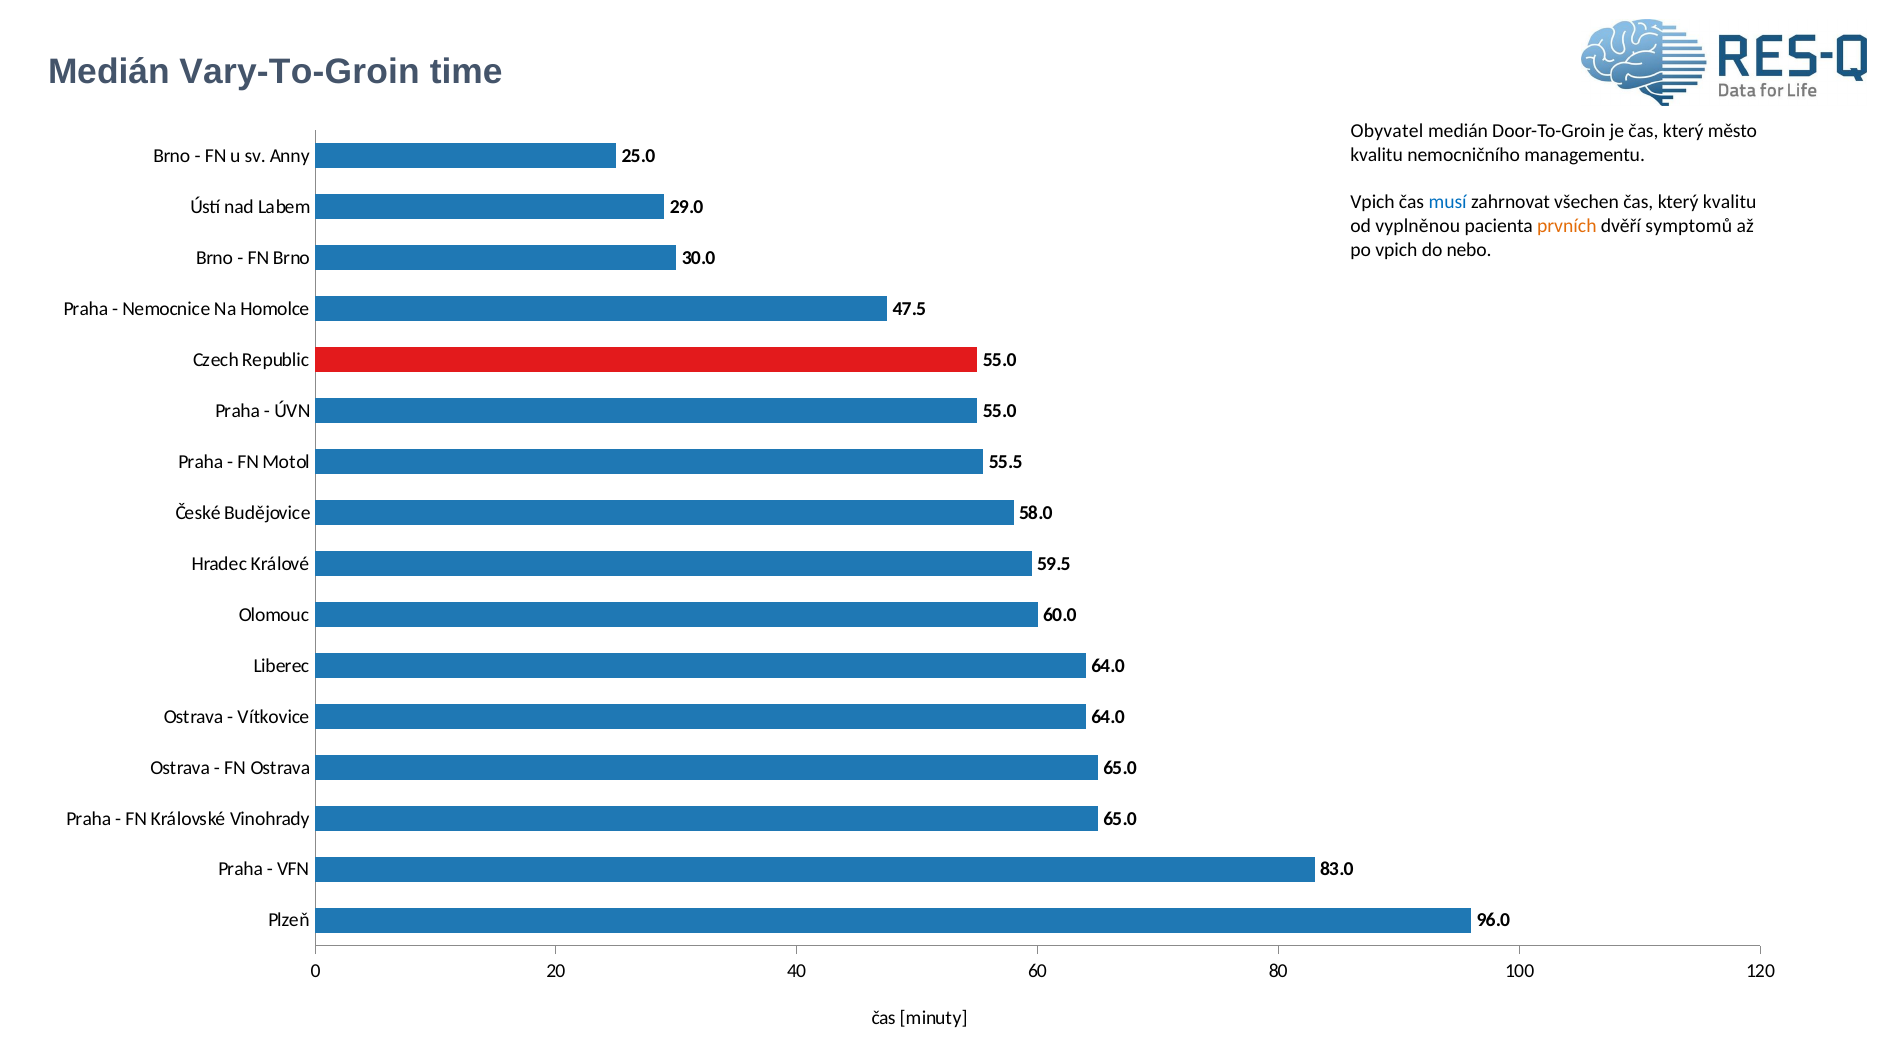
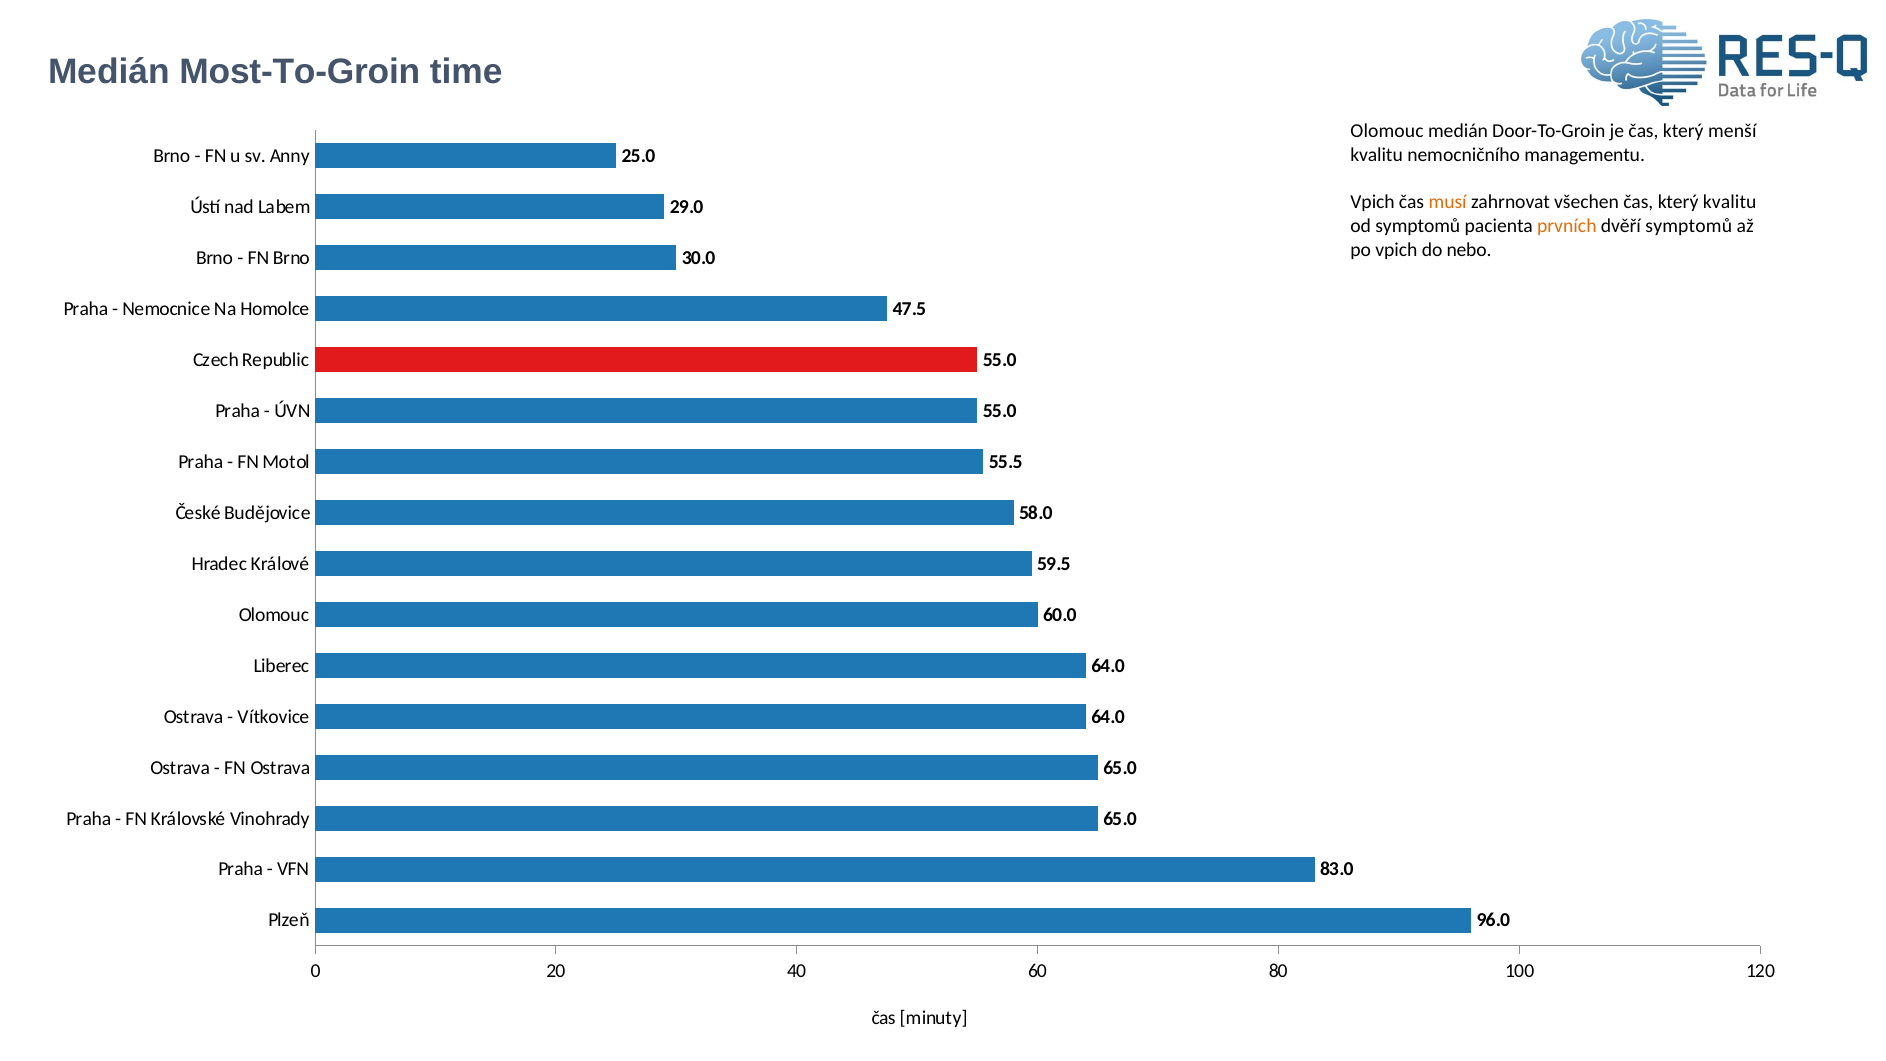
Vary-To-Groin: Vary-To-Groin -> Most-To-Groin
Obyvatel at (1387, 131): Obyvatel -> Olomouc
město: město -> menší
musí colour: blue -> orange
od vyplněnou: vyplněnou -> symptomů
